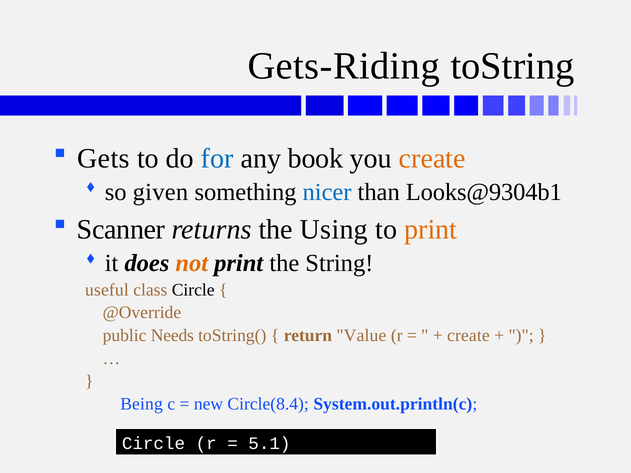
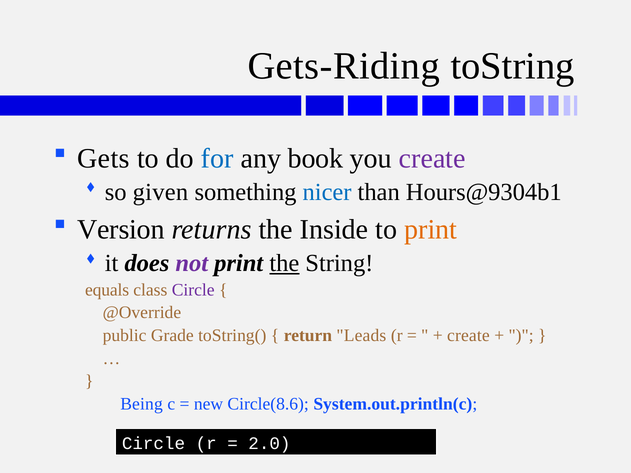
create at (432, 159) colour: orange -> purple
Looks@9304b1: Looks@9304b1 -> Hours@9304b1
Scanner: Scanner -> Version
Using: Using -> Inside
not colour: orange -> purple
the at (284, 264) underline: none -> present
useful: useful -> equals
Circle at (193, 290) colour: black -> purple
Needs: Needs -> Grade
Value: Value -> Leads
Circle(8.4: Circle(8.4 -> Circle(8.6
5.1: 5.1 -> 2.0
